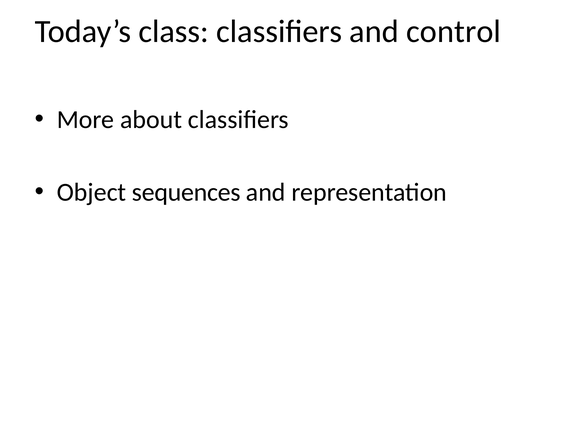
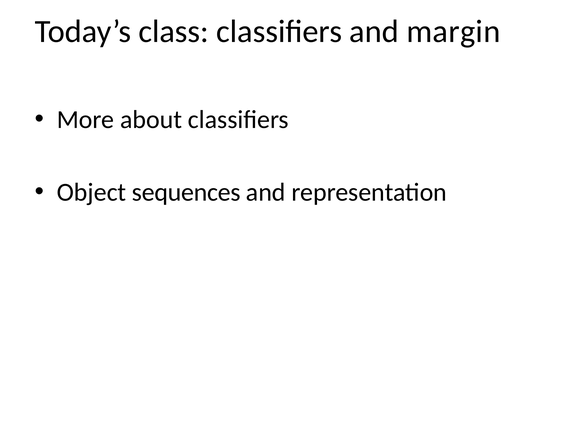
control: control -> margin
